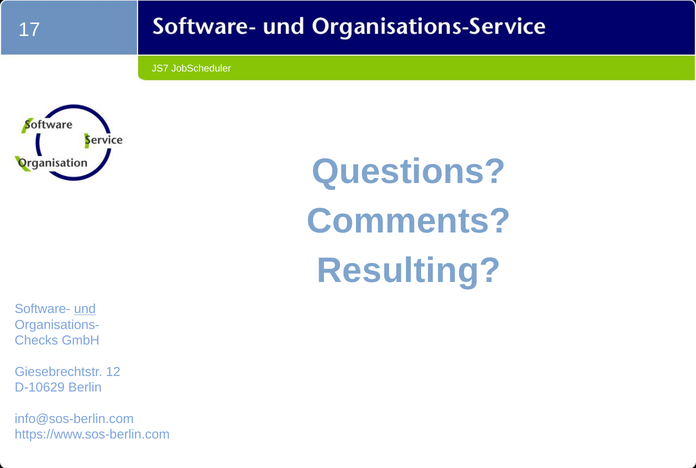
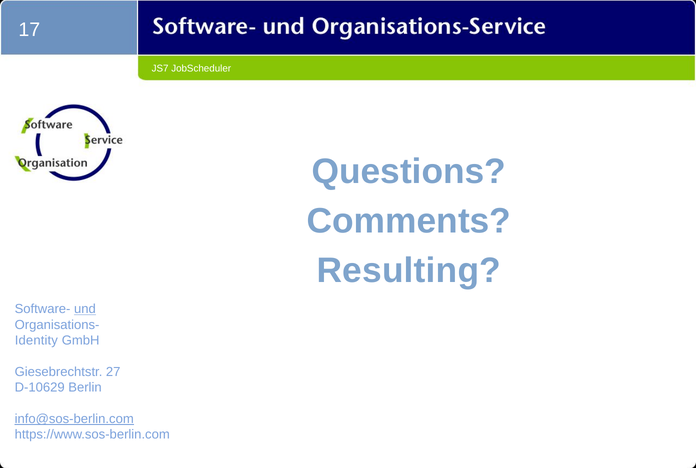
Checks: Checks -> Identity
12: 12 -> 27
info@sos-berlin.com underline: none -> present
